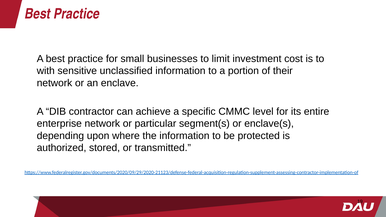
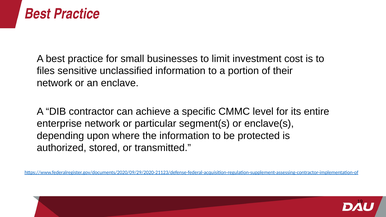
with: with -> files
